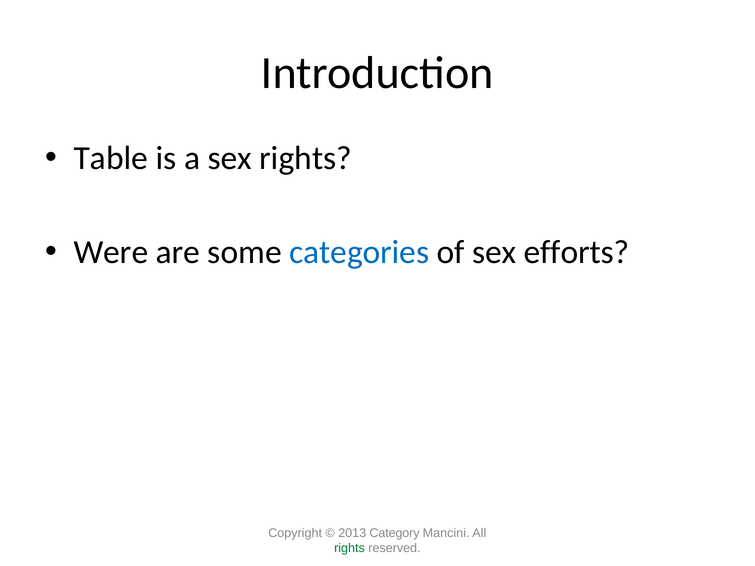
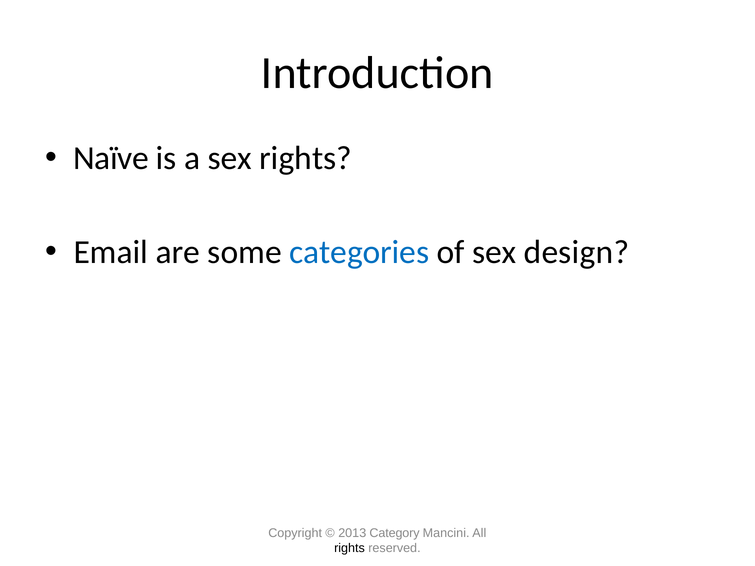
Table: Table -> Naïve
Were: Were -> Email
efforts: efforts -> design
rights at (349, 548) colour: green -> black
